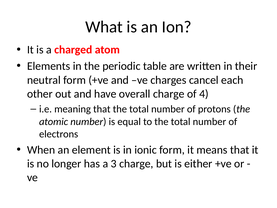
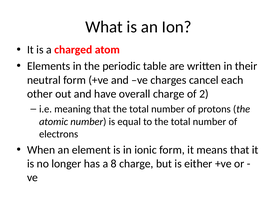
4: 4 -> 2
3: 3 -> 8
